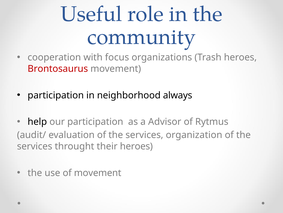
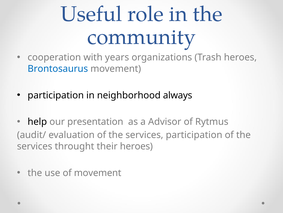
focus: focus -> years
Brontosaurus colour: red -> blue
our participation: participation -> presentation
services organization: organization -> participation
